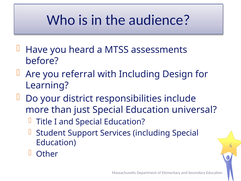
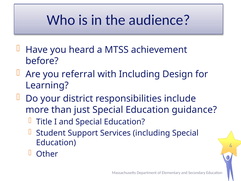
assessments: assessments -> achievement
universal: universal -> guidance
